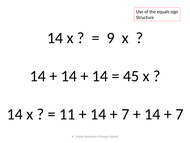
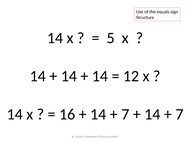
9: 9 -> 5
45: 45 -> 12
11: 11 -> 16
